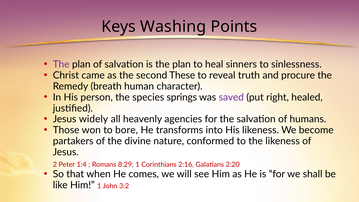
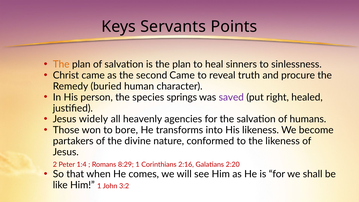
Washing: Washing -> Servants
The at (61, 64) colour: purple -> orange
second These: These -> Came
breath: breath -> buried
